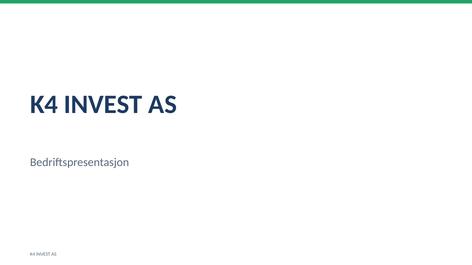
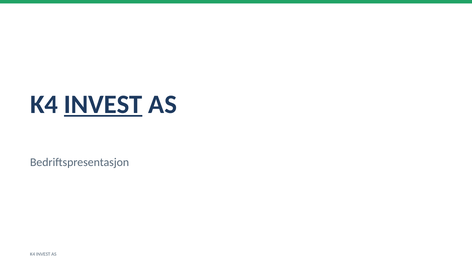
INVEST at (103, 105) underline: none -> present
